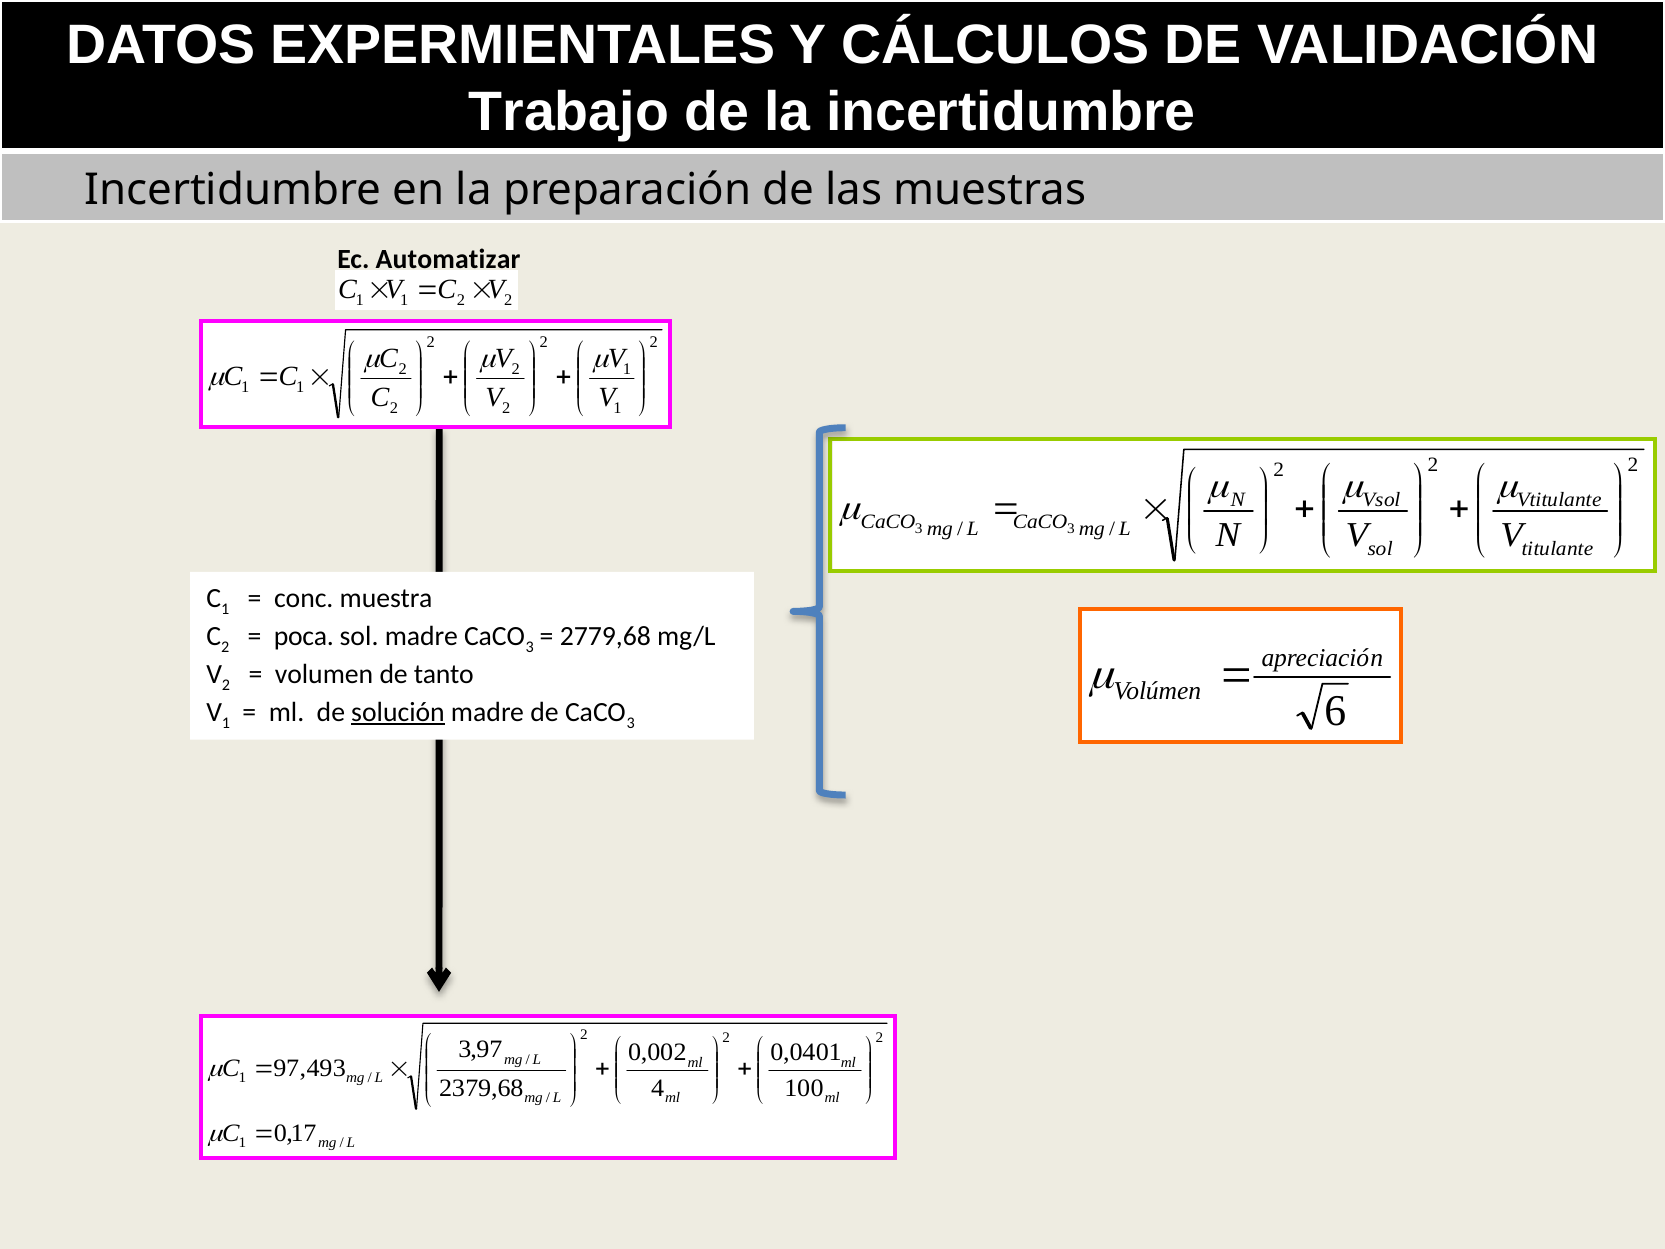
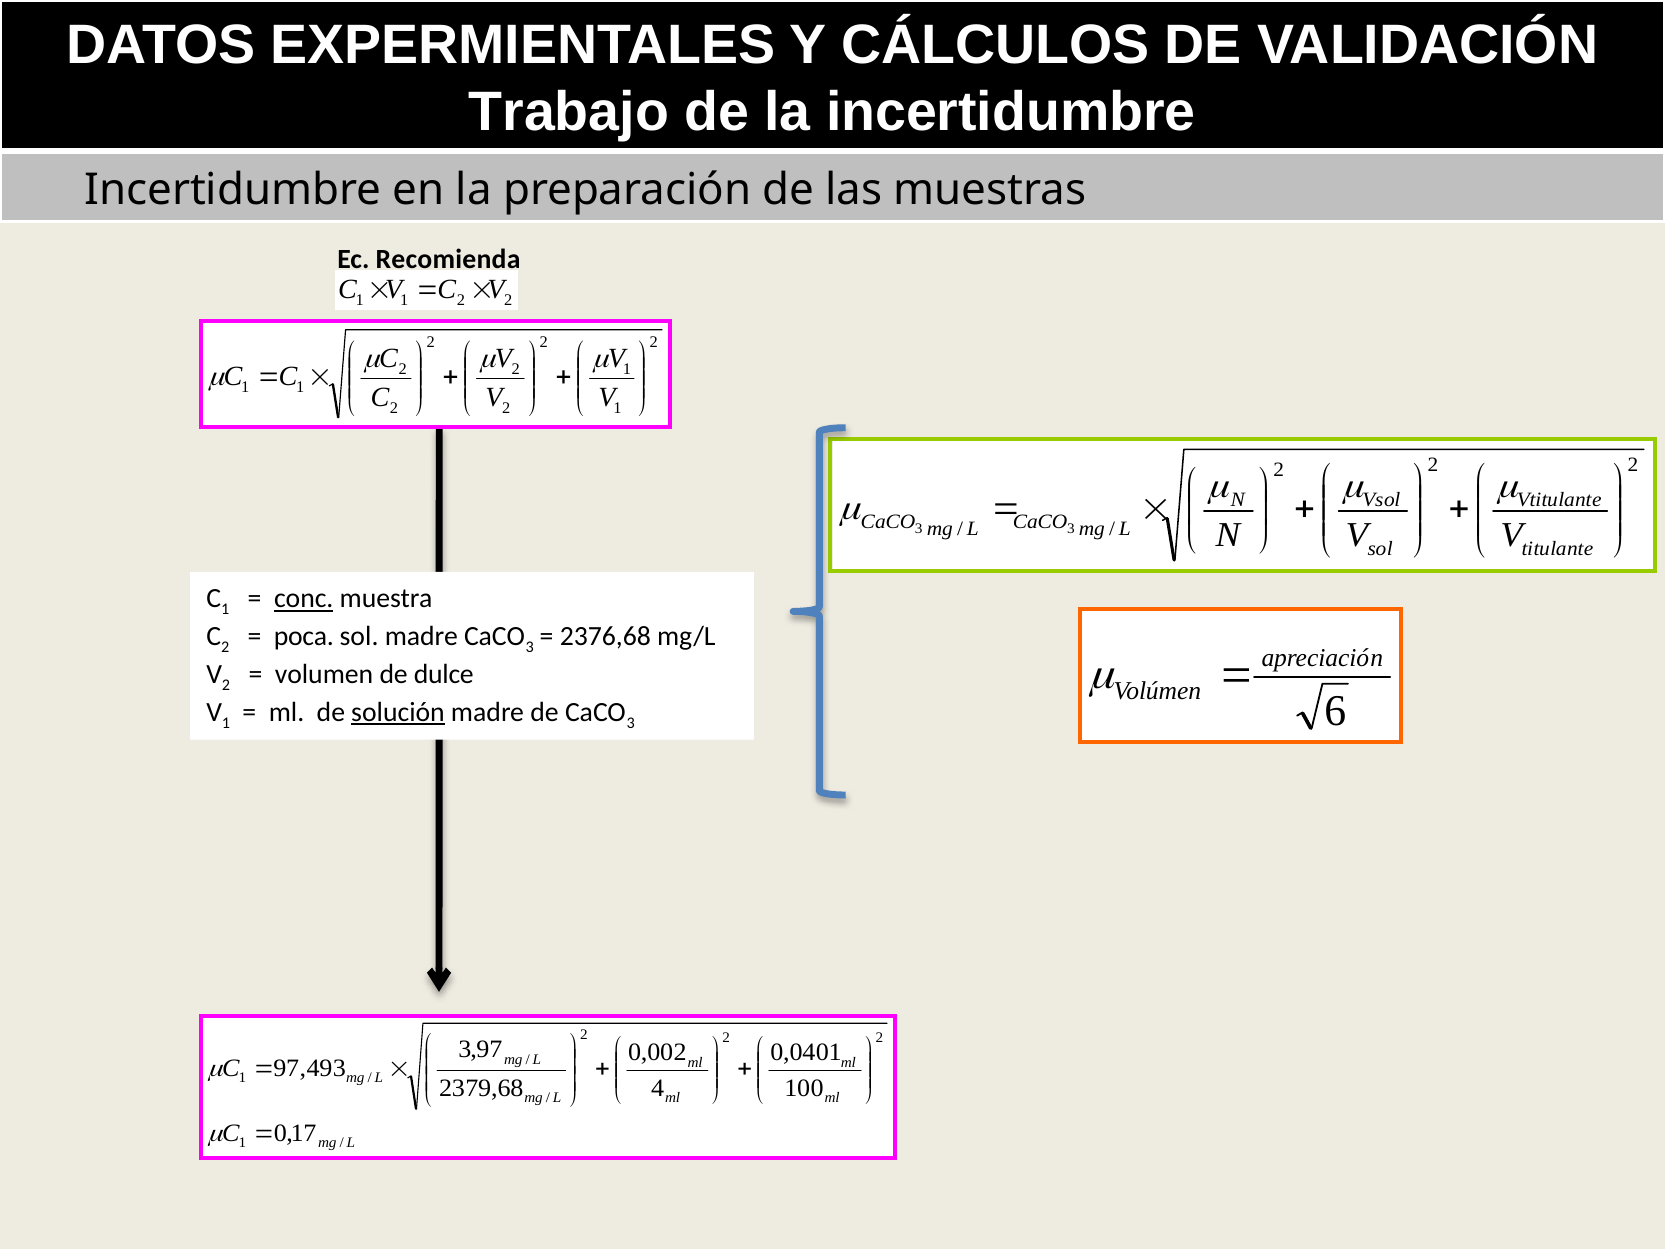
Automatizar: Automatizar -> Recomienda
conc underline: none -> present
2779,68: 2779,68 -> 2376,68
tanto: tanto -> dulce
